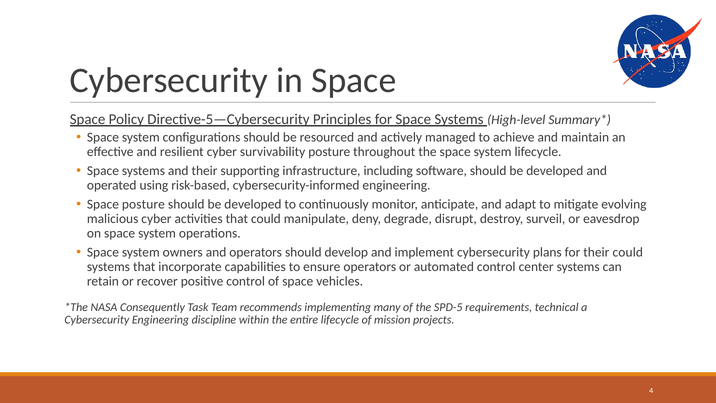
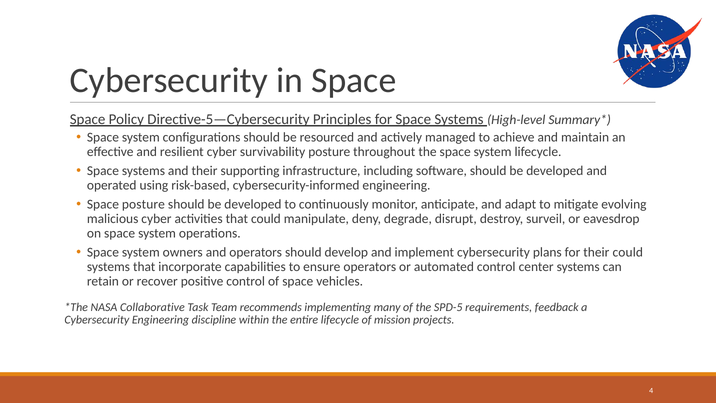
Consequently: Consequently -> Collaborative
technical: technical -> feedback
